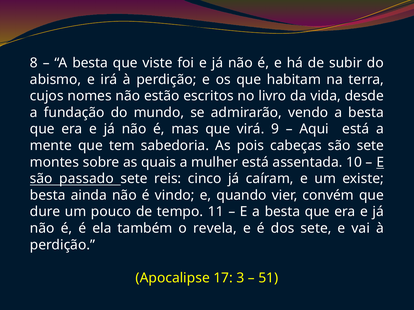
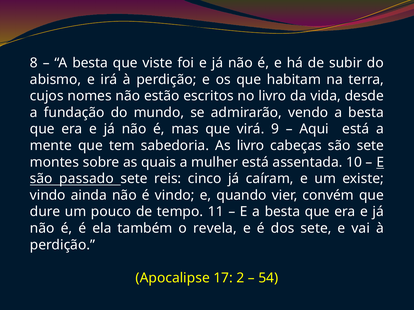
As pois: pois -> livro
besta at (48, 196): besta -> vindo
3: 3 -> 2
51: 51 -> 54
